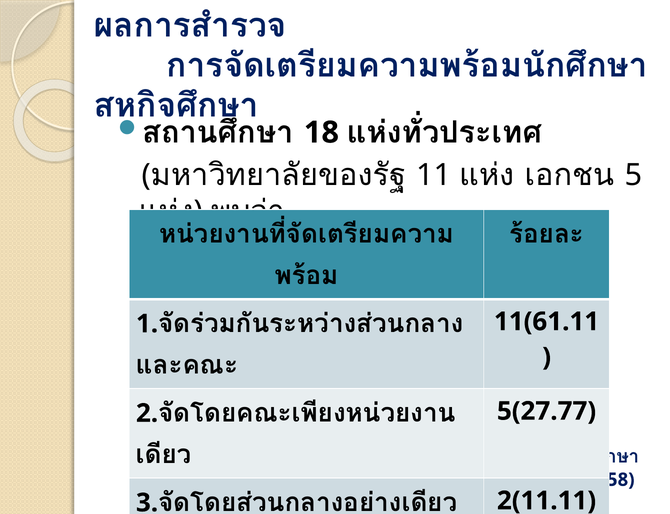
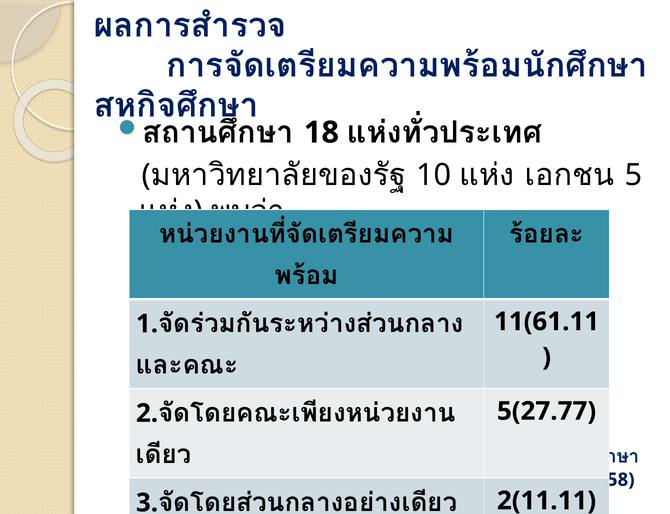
11: 11 -> 10
